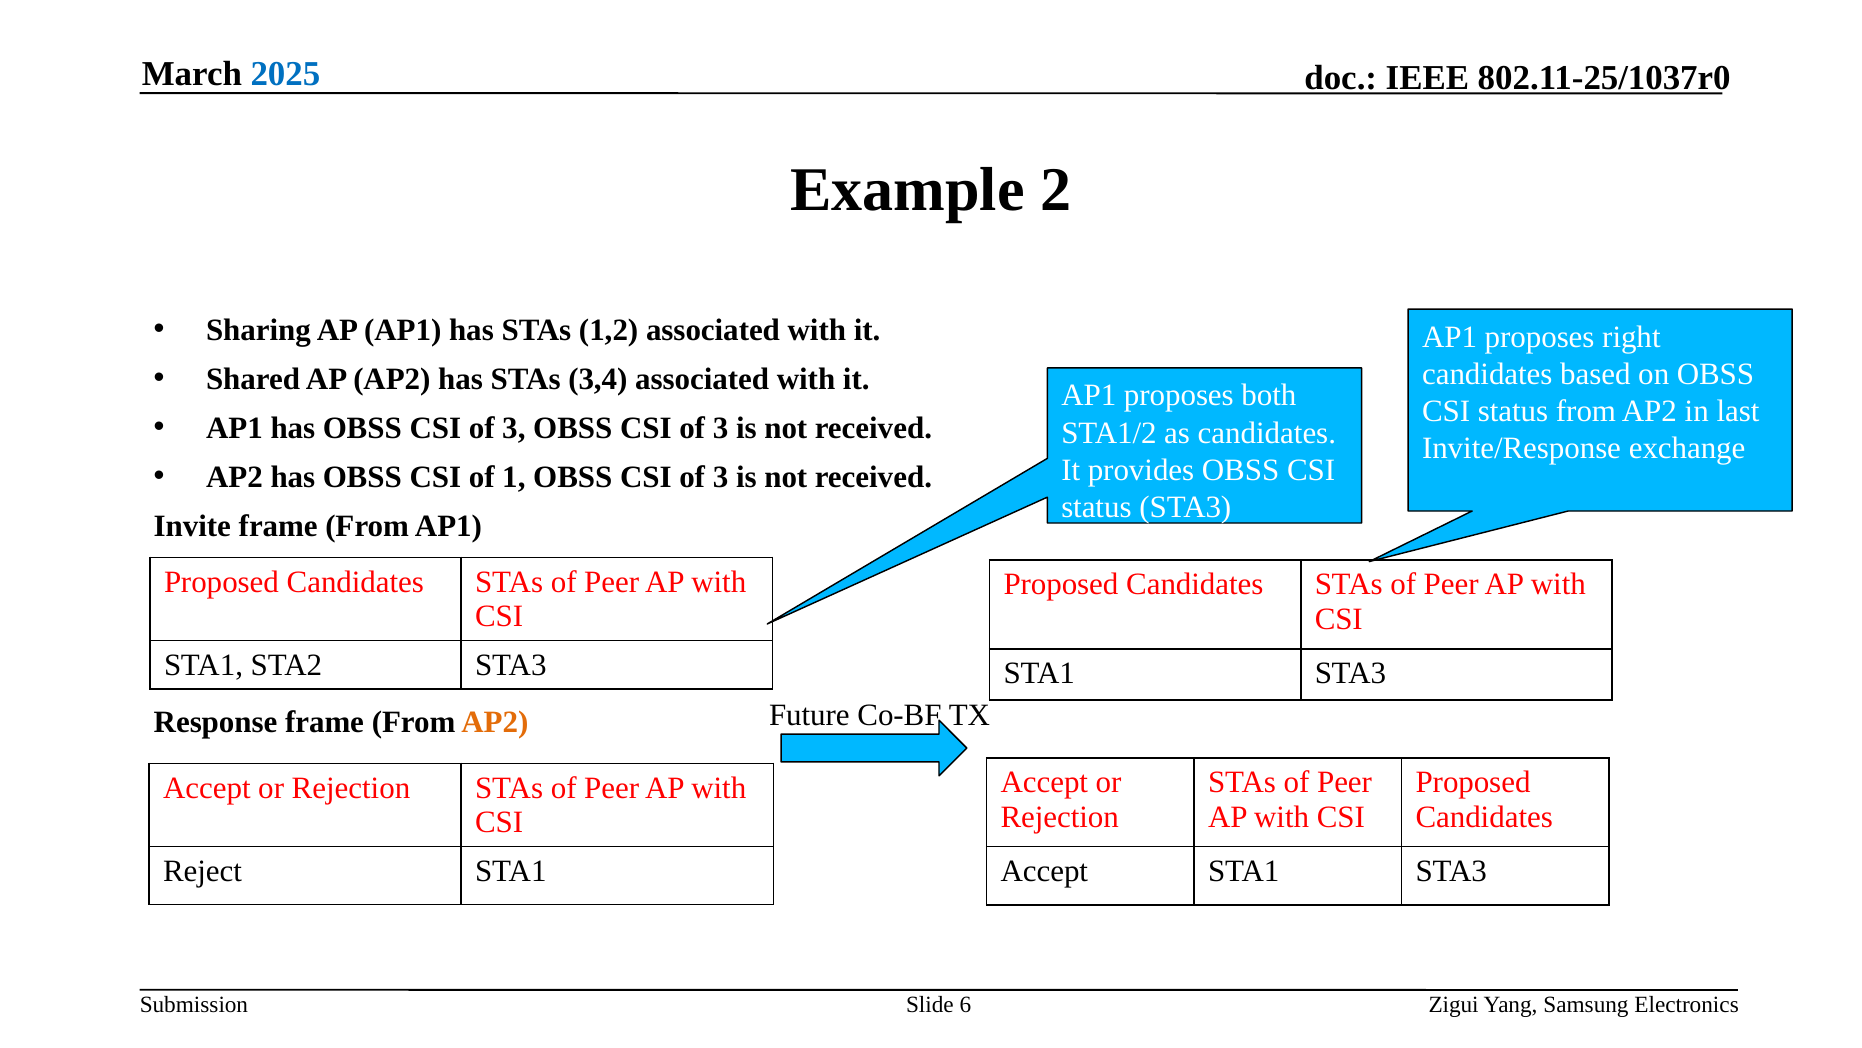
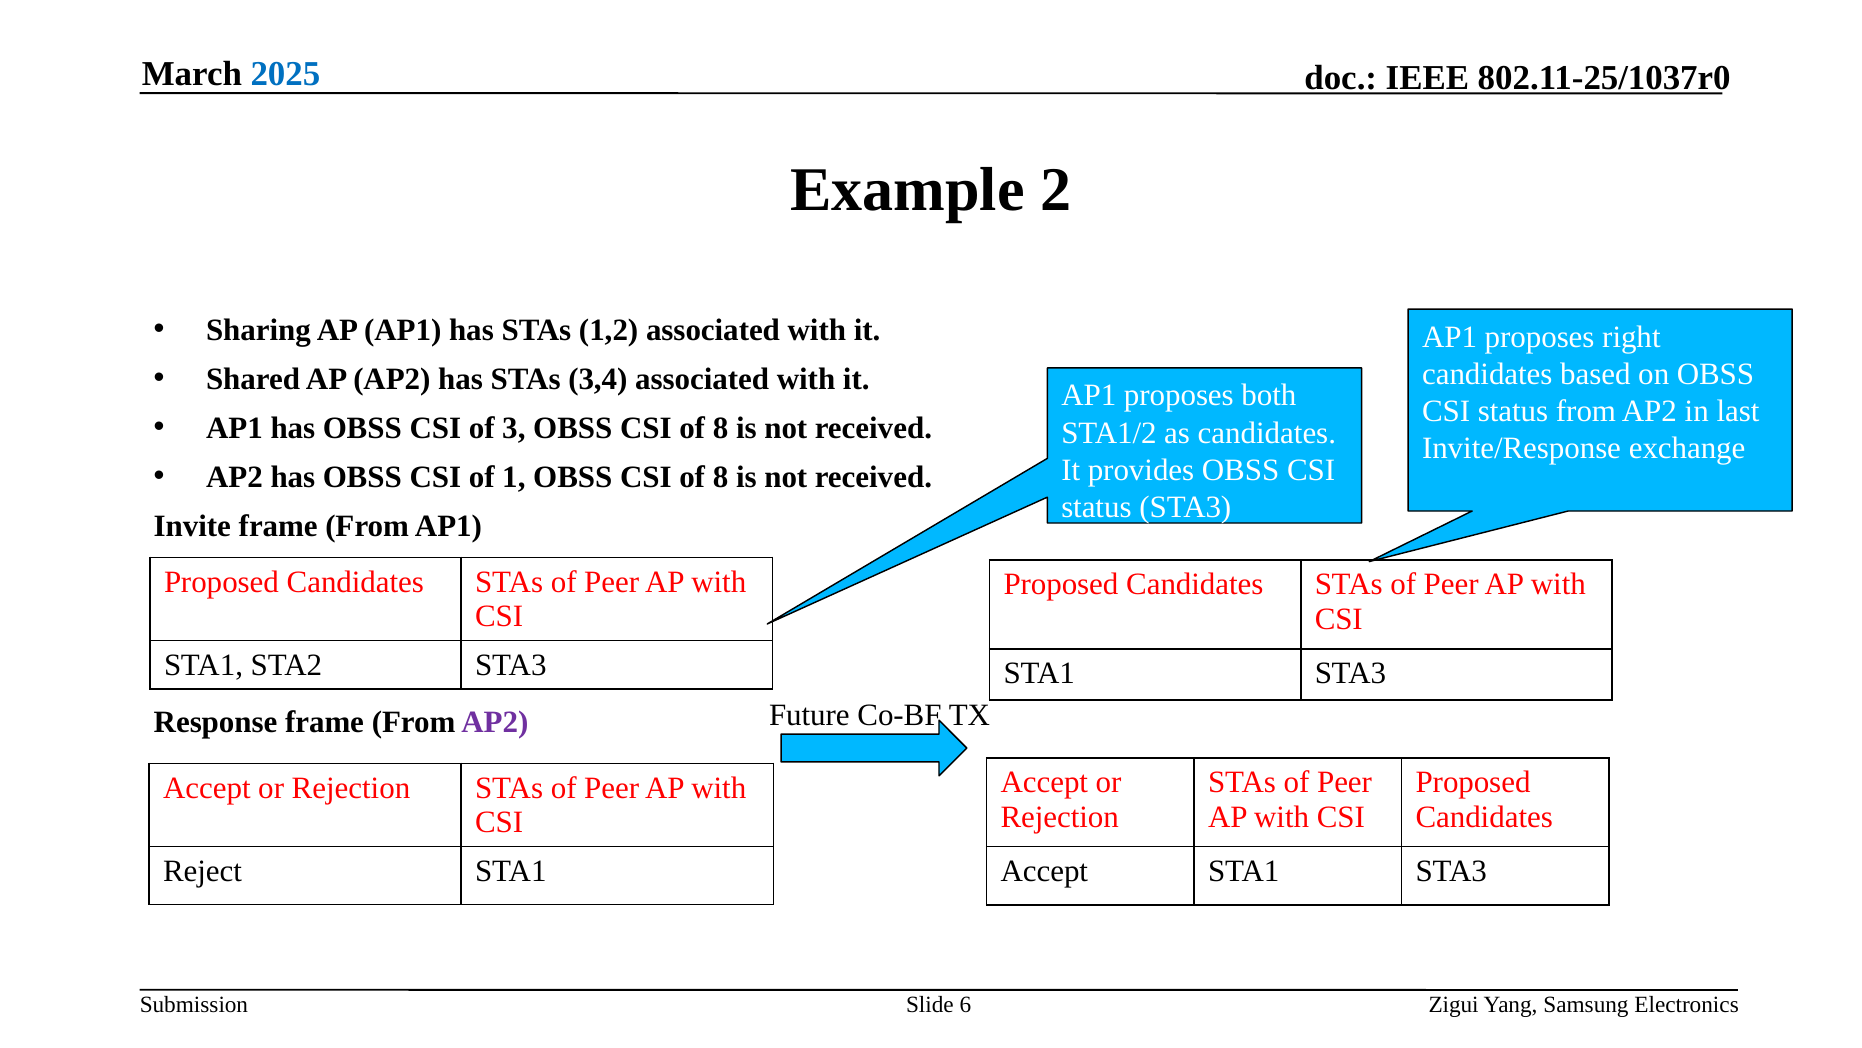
3 at (721, 428): 3 -> 8
3 at (721, 477): 3 -> 8
AP2 at (495, 721) colour: orange -> purple
